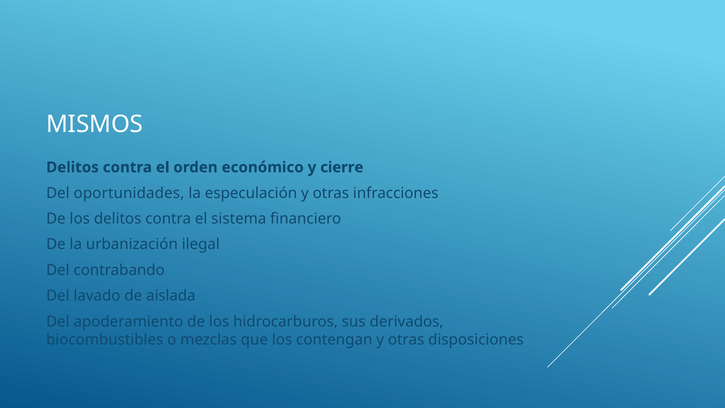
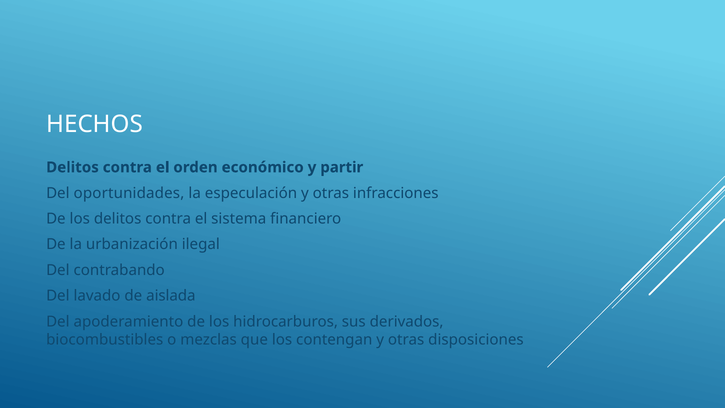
MISMOS: MISMOS -> HECHOS
cierre: cierre -> partir
